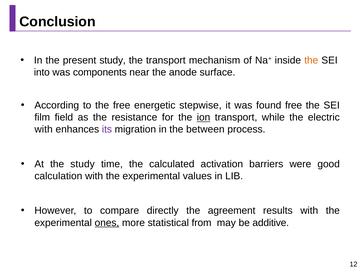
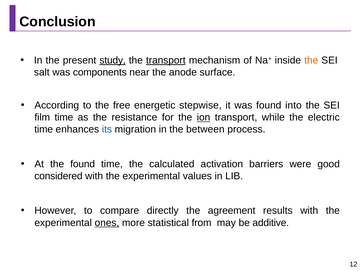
study at (113, 60) underline: none -> present
transport at (166, 60) underline: none -> present
into: into -> salt
found free: free -> into
film field: field -> time
with at (44, 129): with -> time
its colour: purple -> blue
the study: study -> found
calculation: calculation -> considered
